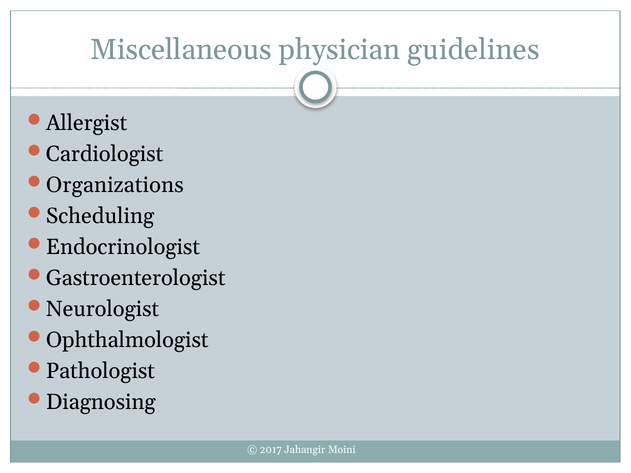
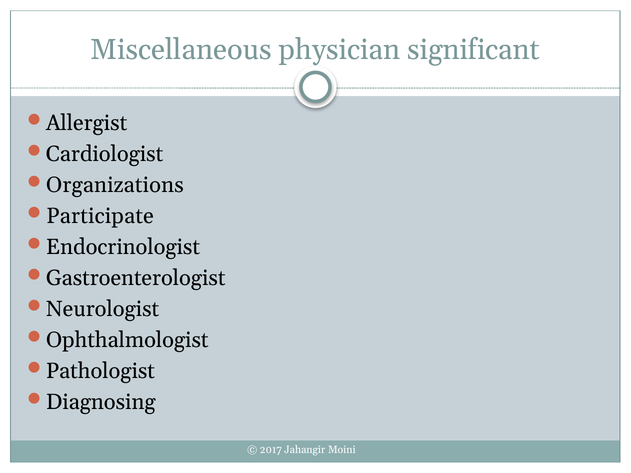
guidelines: guidelines -> significant
Scheduling: Scheduling -> Participate
